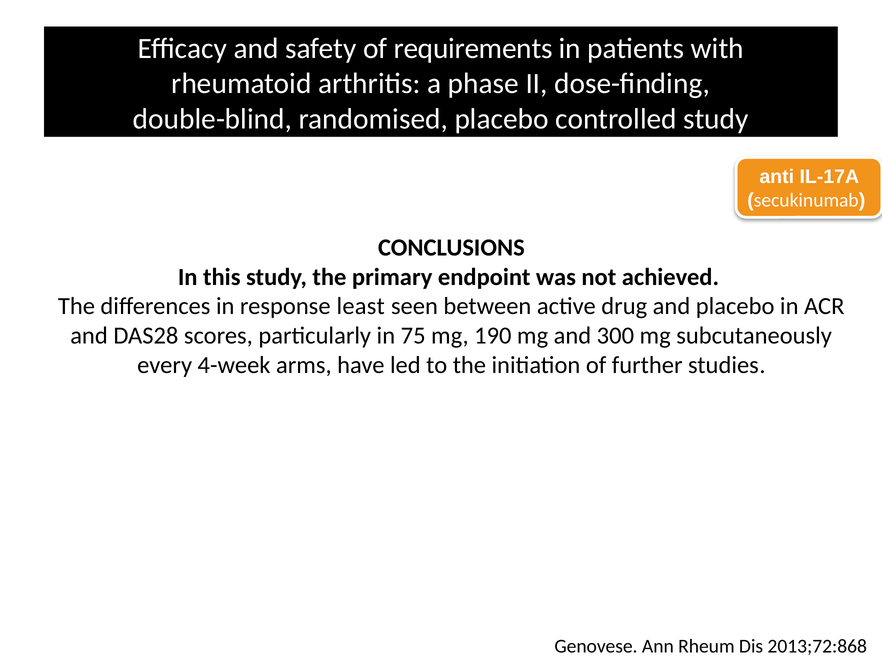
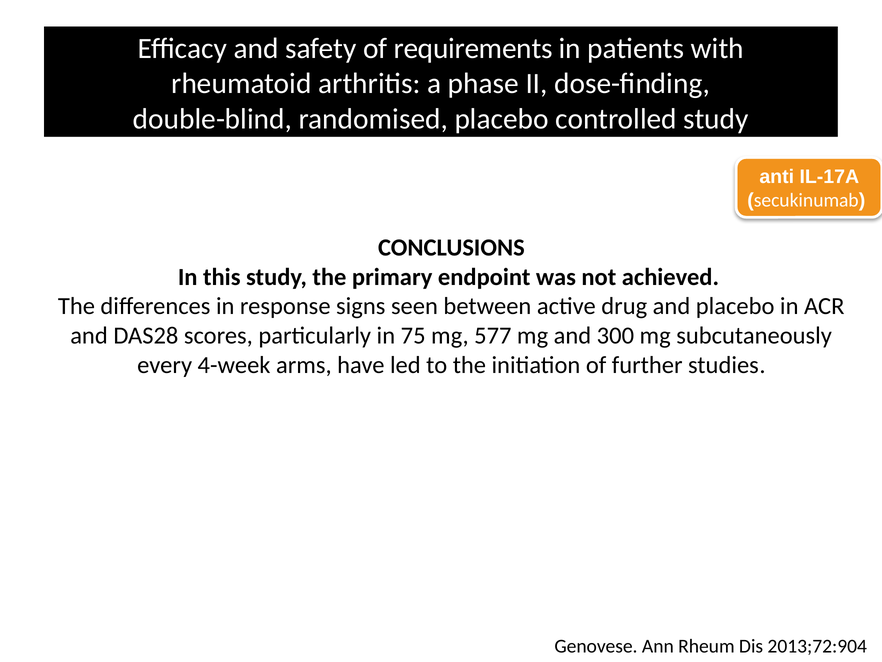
least: least -> signs
190: 190 -> 577
2013;72:868: 2013;72:868 -> 2013;72:904
